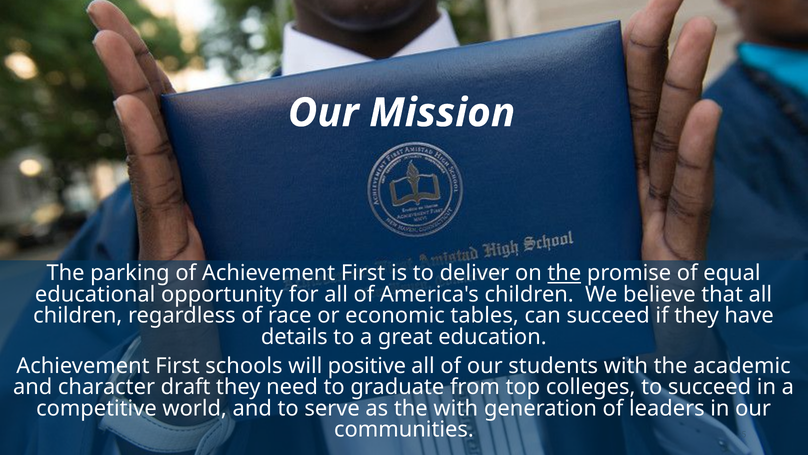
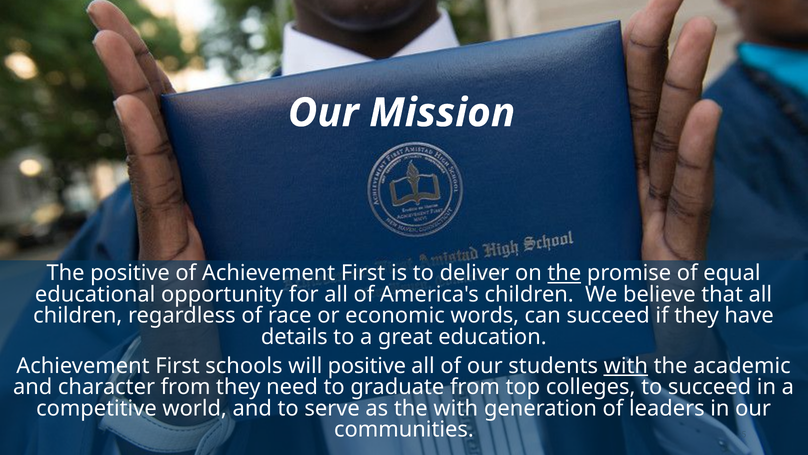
The parking: parking -> positive
tables: tables -> words
with at (626, 365) underline: none -> present
character draft: draft -> from
